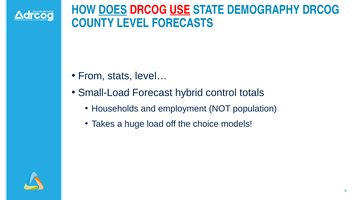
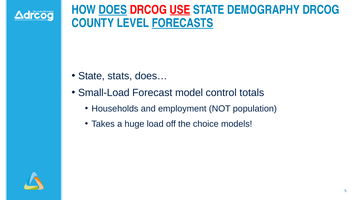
FORECASTS underline: none -> present
From at (91, 76): From -> State
level…: level… -> does…
hybrid: hybrid -> model
